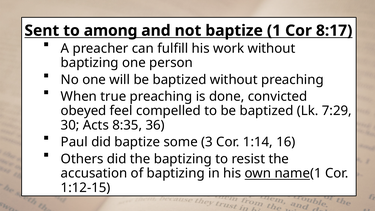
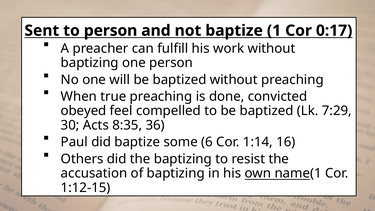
to among: among -> person
8:17: 8:17 -> 0:17
3: 3 -> 6
